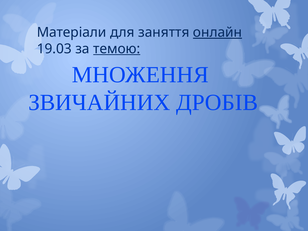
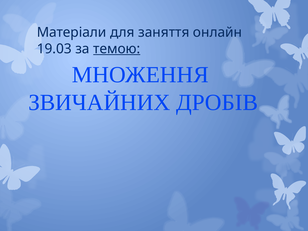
онлайн underline: present -> none
